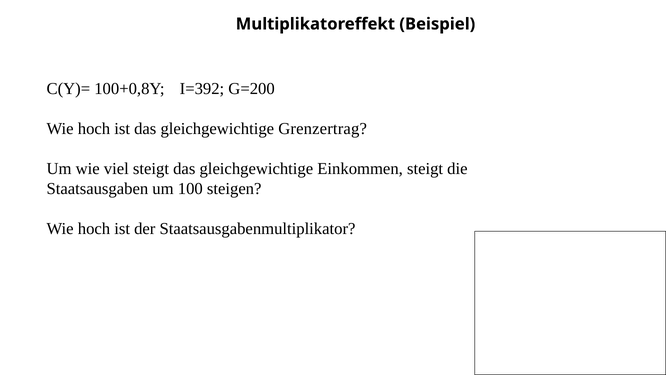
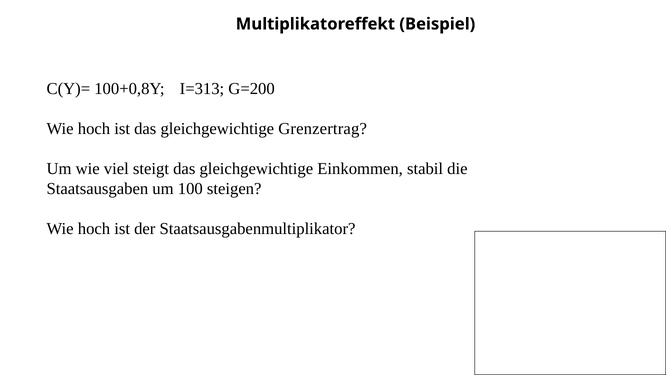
I=392: I=392 -> I=313
Einkommen steigt: steigt -> stabil
